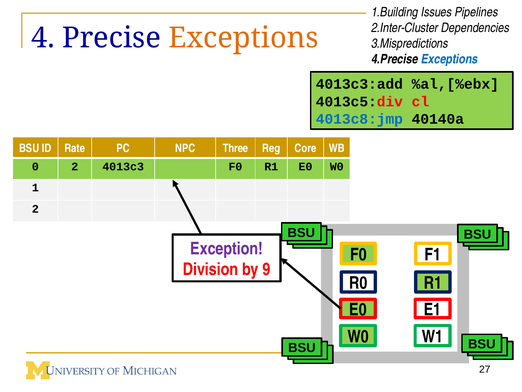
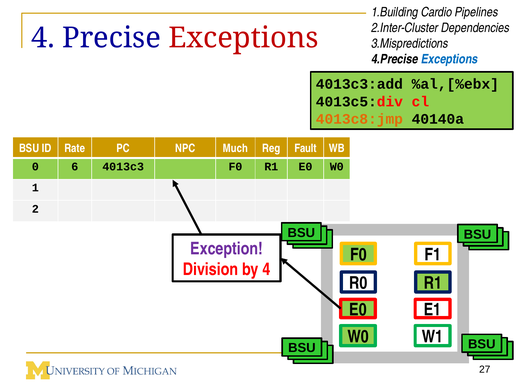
Issues: Issues -> Cardio
Exceptions at (244, 38) colour: orange -> red
4013c8:jmp colour: blue -> orange
Three: Three -> Much
Core: Core -> Fault
0 2: 2 -> 6
by 9: 9 -> 4
